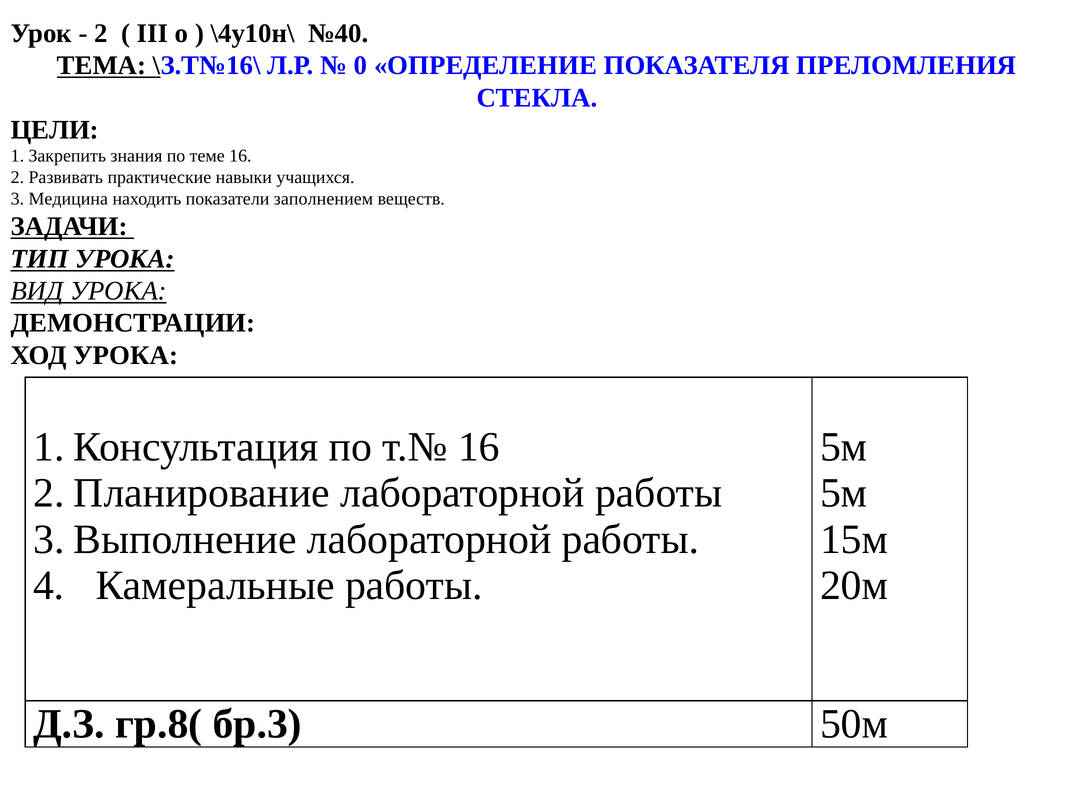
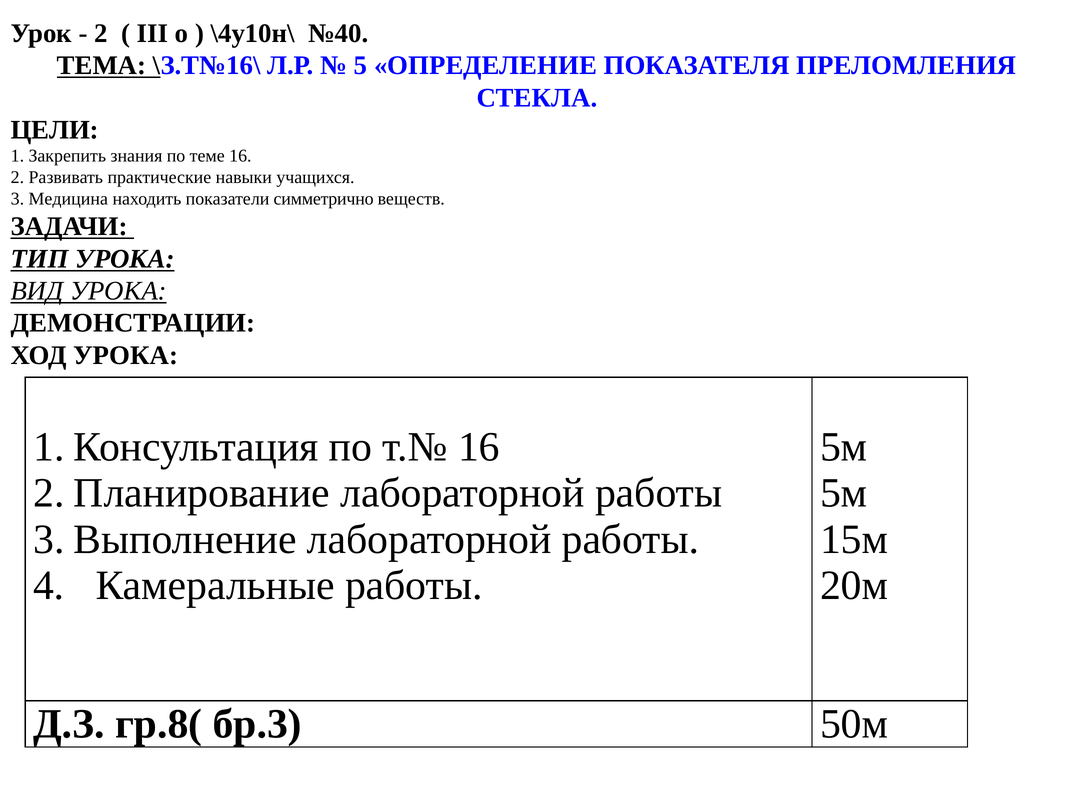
0: 0 -> 5
заполнением: заполнением -> симметрично
